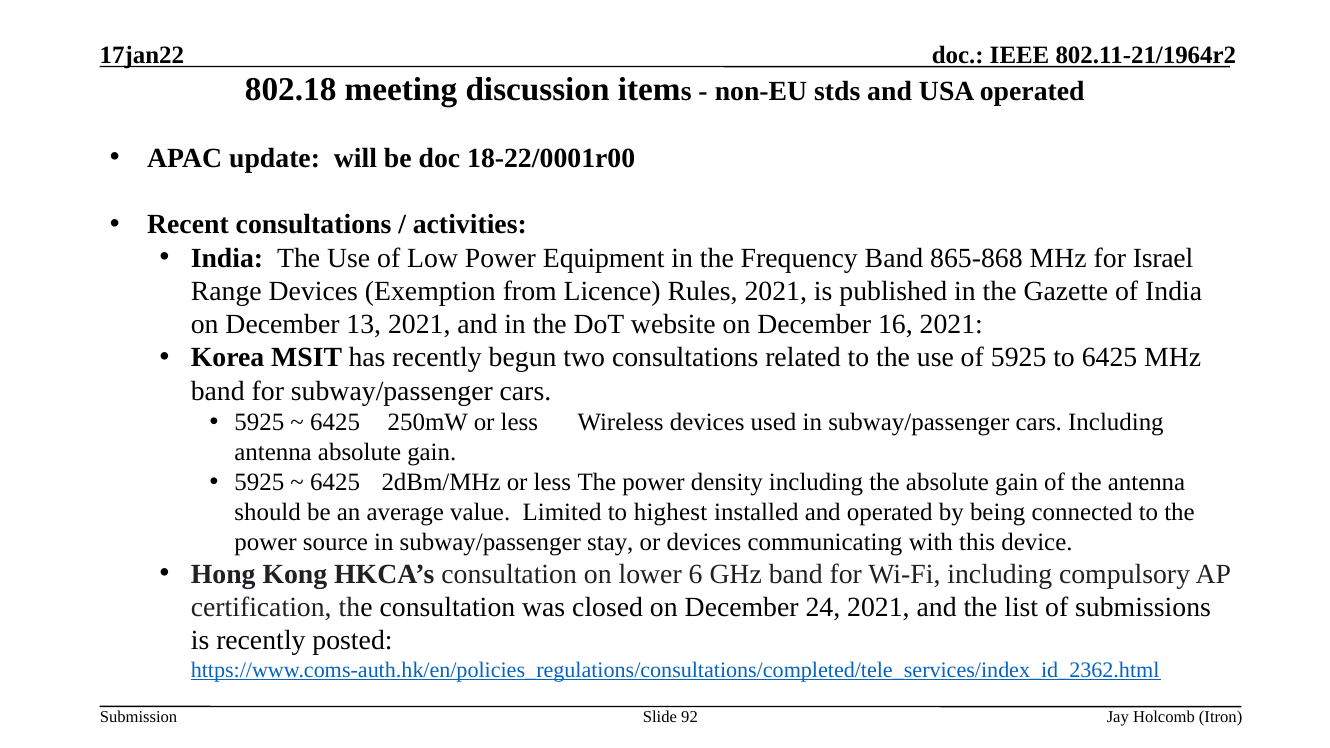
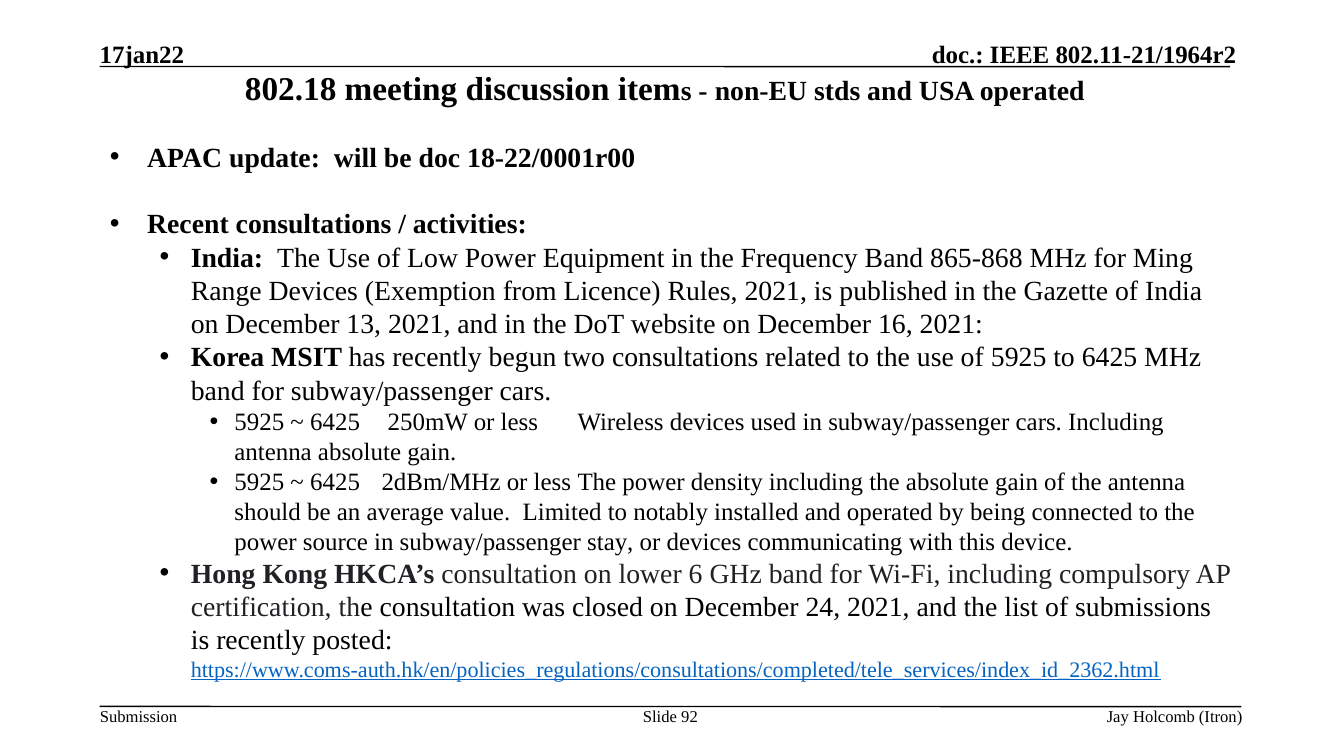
Israel: Israel -> Ming
highest: highest -> notably
